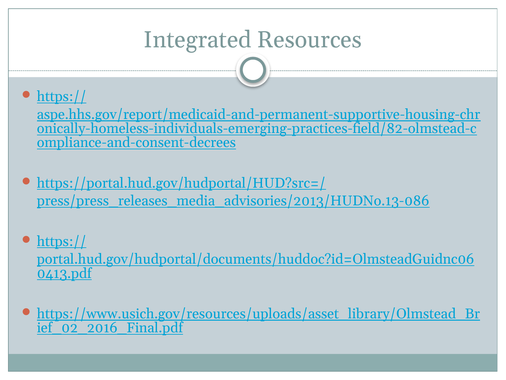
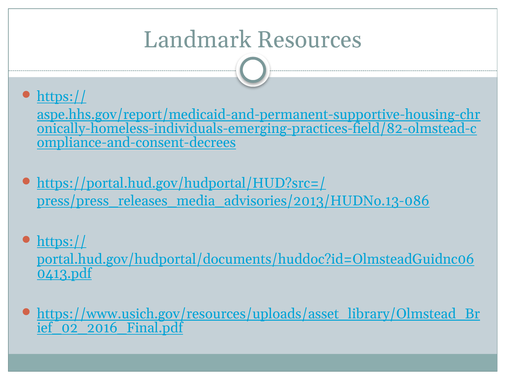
Integrated: Integrated -> Landmark
